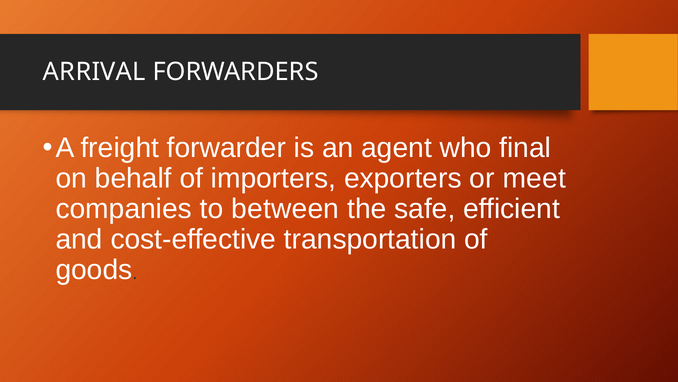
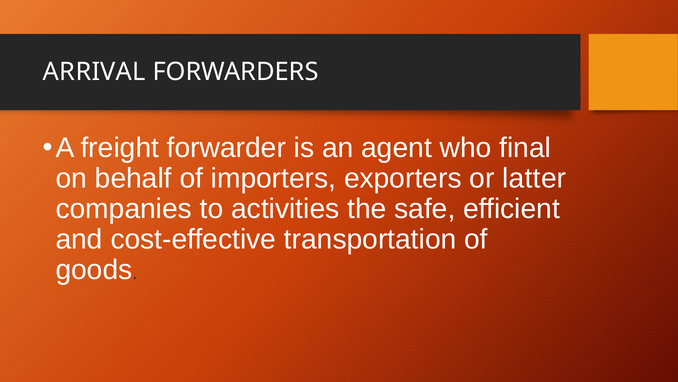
meet: meet -> latter
between: between -> activities
